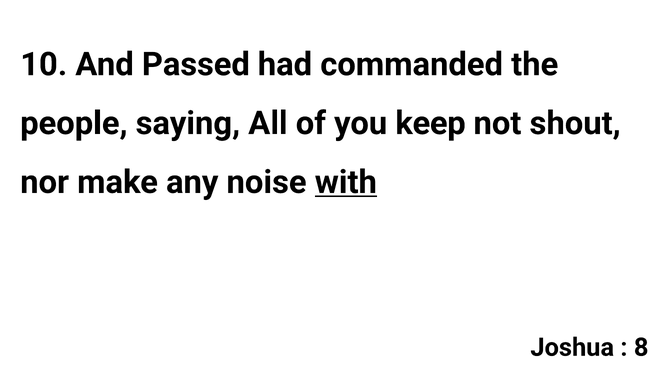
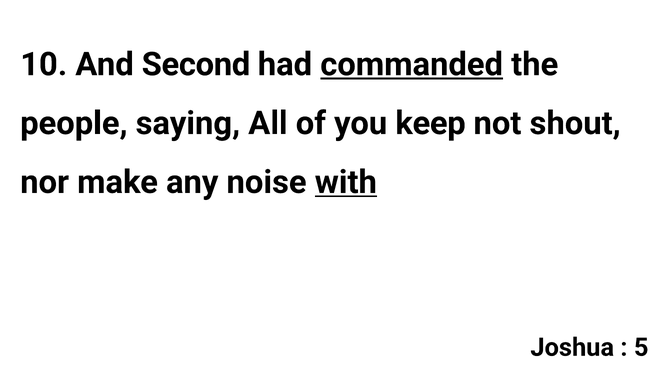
Passed: Passed -> Second
commanded underline: none -> present
8: 8 -> 5
